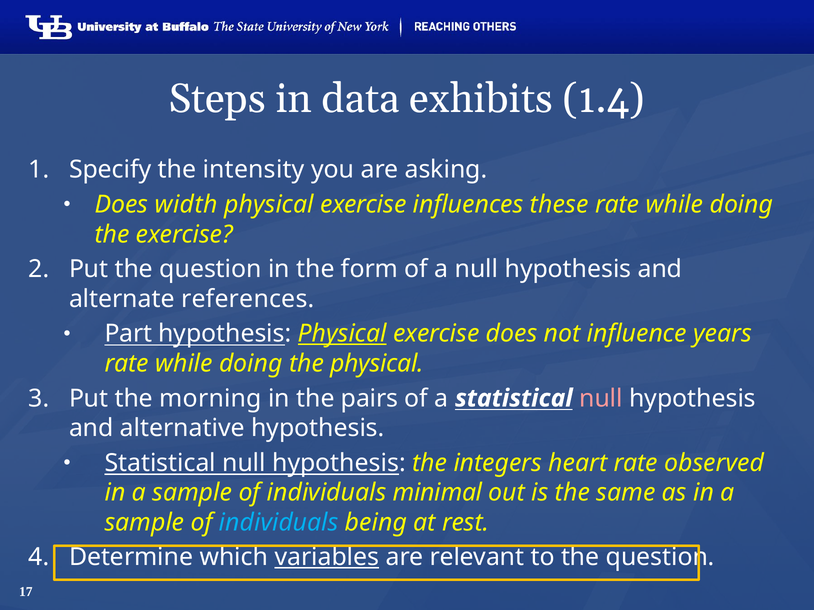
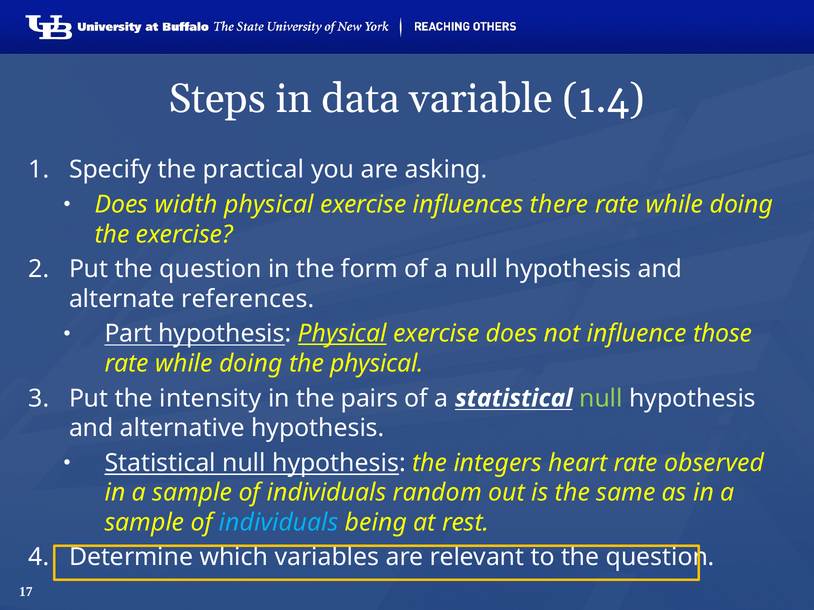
exhibits: exhibits -> variable
intensity: intensity -> practical
these: these -> there
years: years -> those
morning: morning -> intensity
null at (601, 399) colour: pink -> light green
minimal: minimal -> random
variables underline: present -> none
